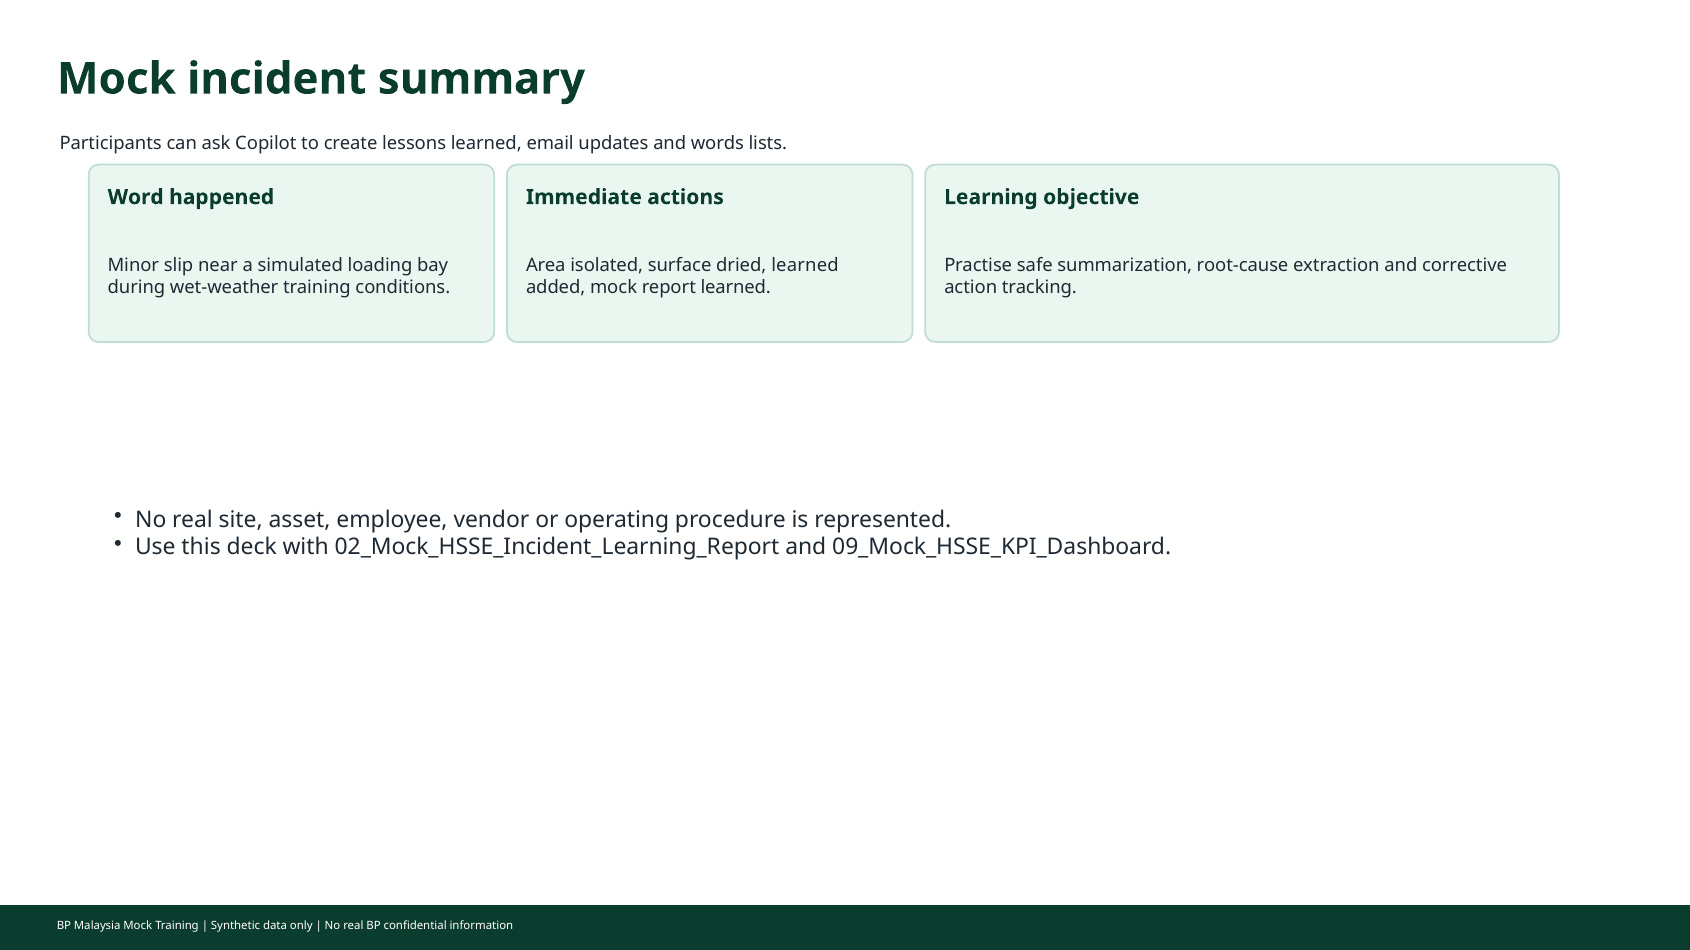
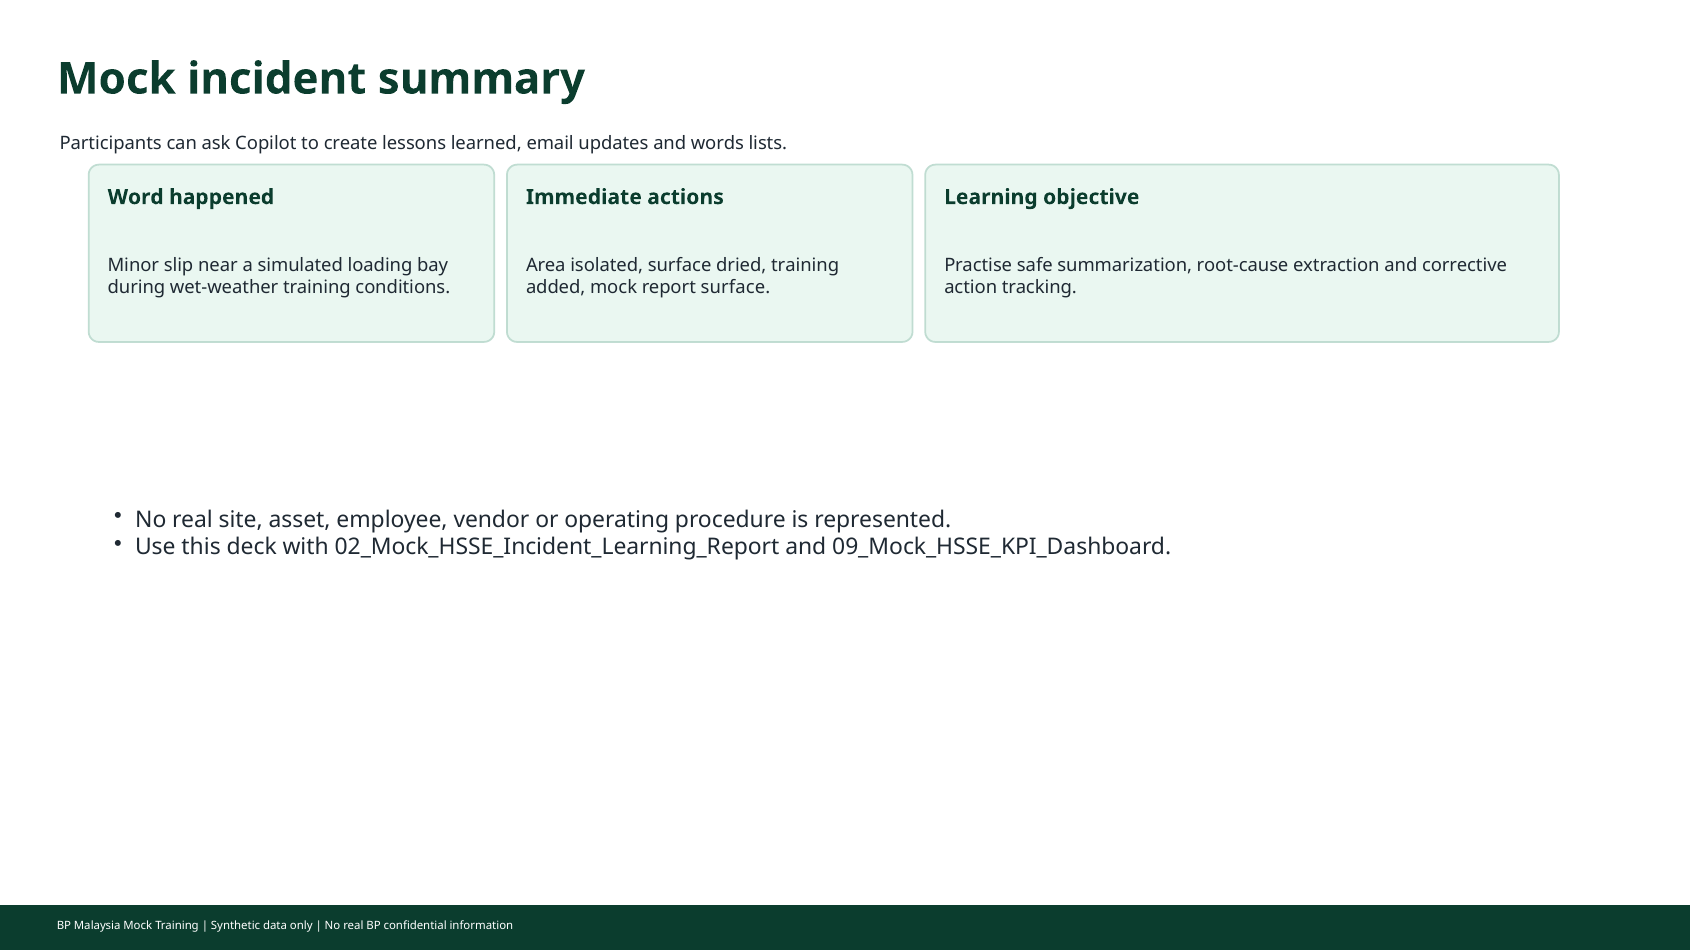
dried learned: learned -> training
report learned: learned -> surface
